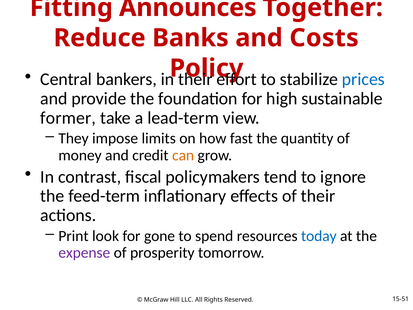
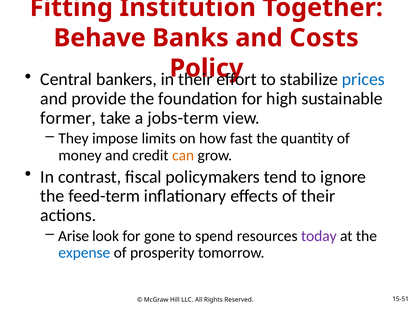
Announces: Announces -> Institution
Reduce: Reduce -> Behave
lead-term: lead-term -> jobs-term
Print: Print -> Arise
today colour: blue -> purple
expense colour: purple -> blue
